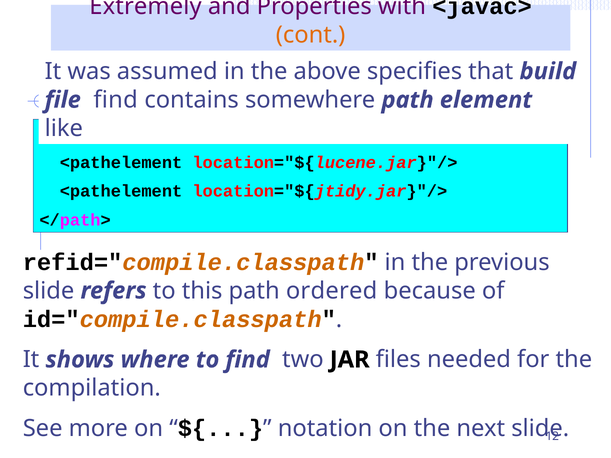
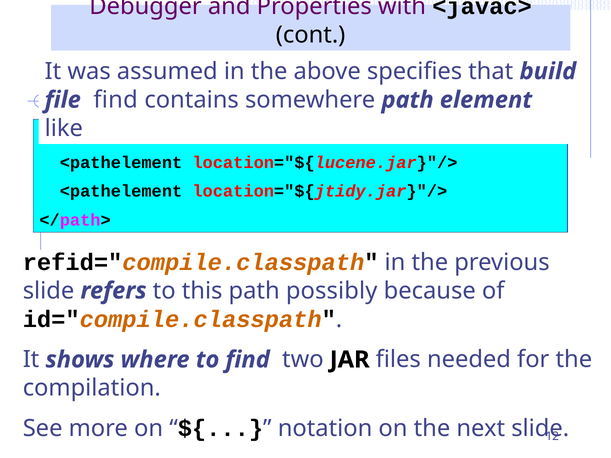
Extremely: Extremely -> Debugger
cont colour: orange -> black
ordered: ordered -> possibly
